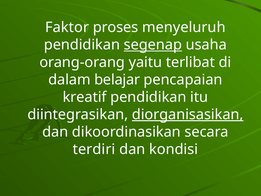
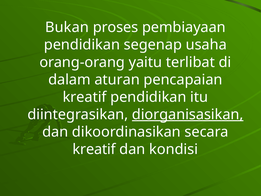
Faktor: Faktor -> Bukan
menyeluruh: menyeluruh -> pembiayaan
segenap underline: present -> none
belajar: belajar -> aturan
terdiri at (94, 149): terdiri -> kreatif
